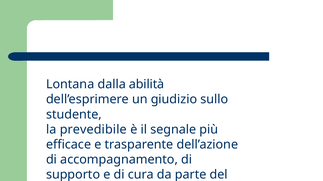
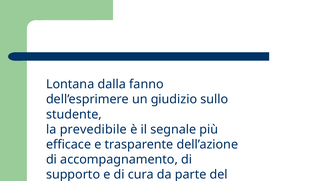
abilità: abilità -> fanno
